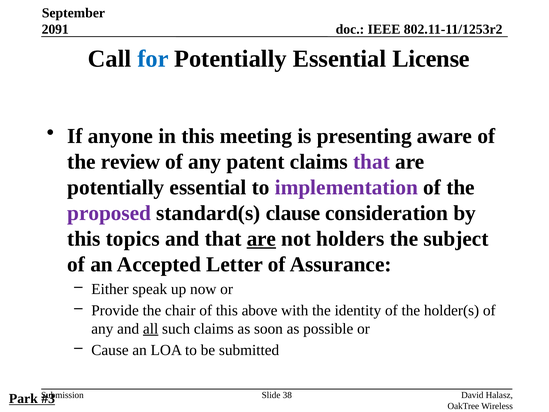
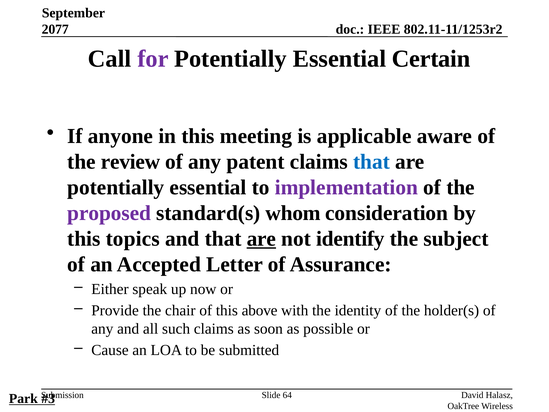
2091: 2091 -> 2077
for colour: blue -> purple
License: License -> Certain
presenting: presenting -> applicable
that at (372, 162) colour: purple -> blue
clause: clause -> whom
holders: holders -> identify
all underline: present -> none
38: 38 -> 64
